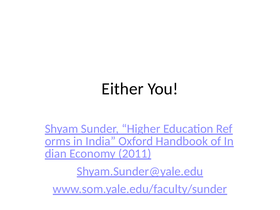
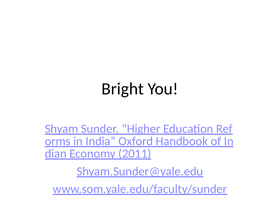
Either: Either -> Bright
